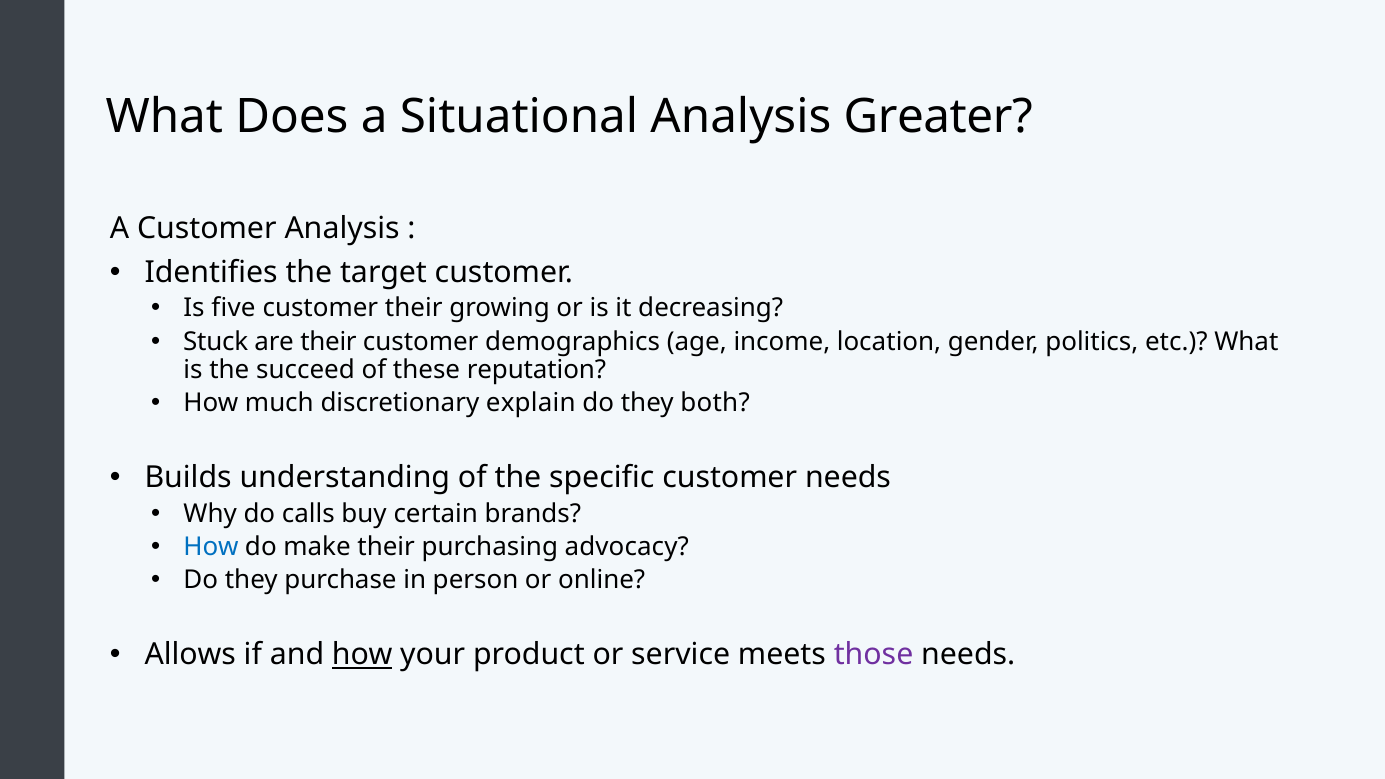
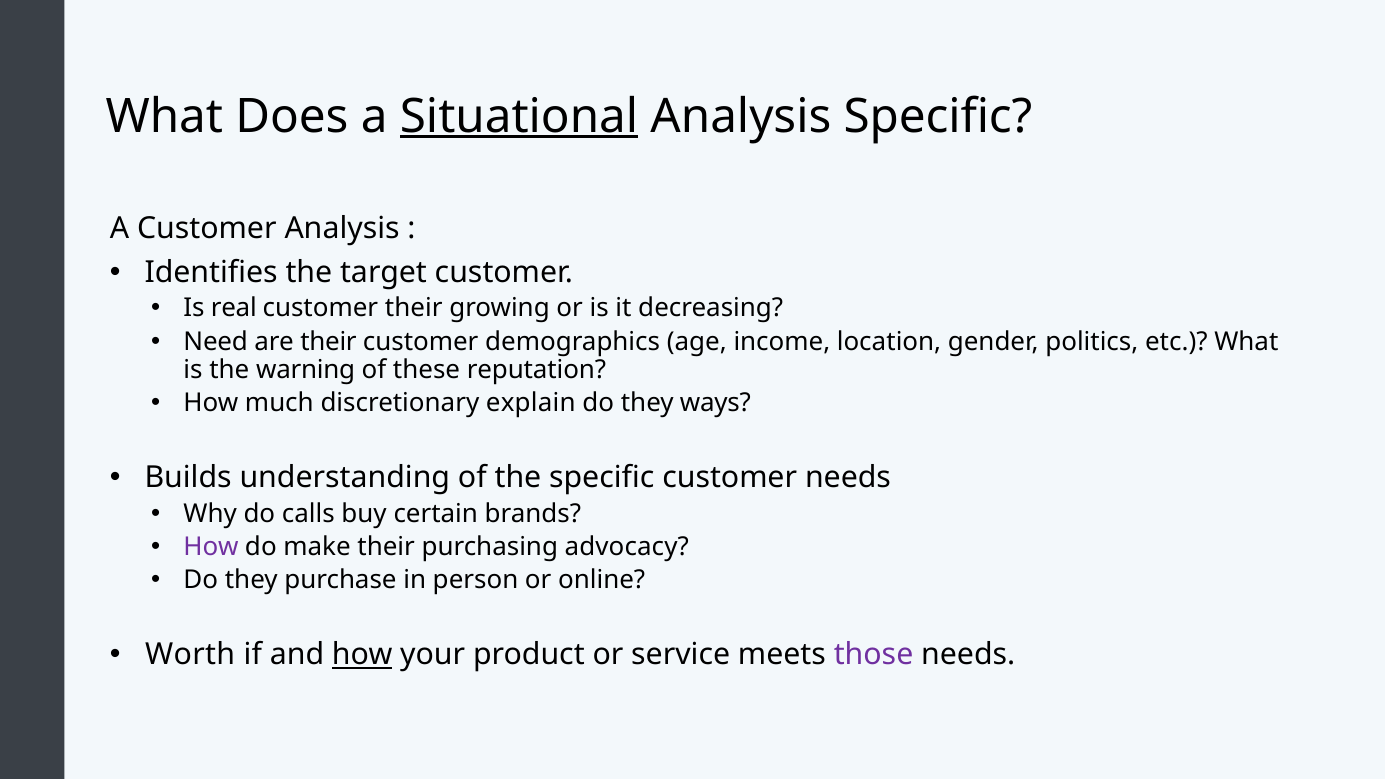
Situational underline: none -> present
Analysis Greater: Greater -> Specific
five: five -> real
Stuck: Stuck -> Need
succeed: succeed -> warning
both: both -> ways
How at (211, 547) colour: blue -> purple
Allows: Allows -> Worth
